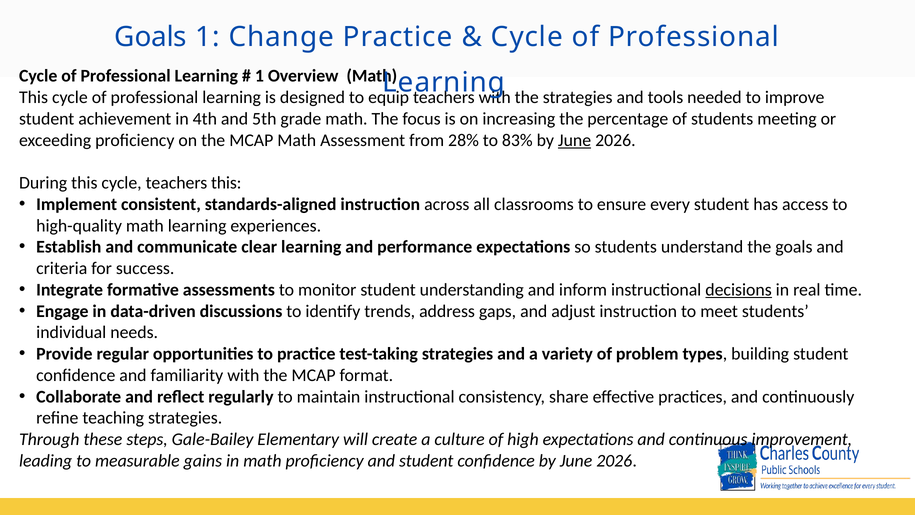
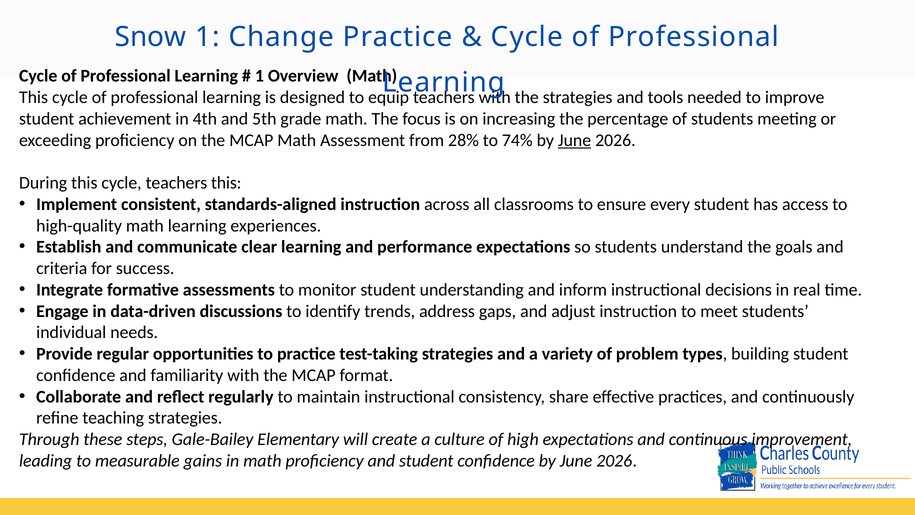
Goals at (151, 37): Goals -> Snow
83%: 83% -> 74%
decisions underline: present -> none
